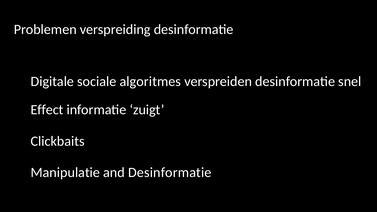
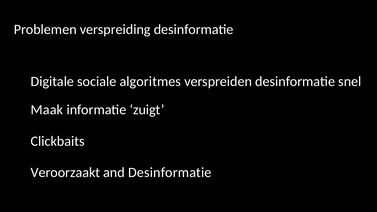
Effect: Effect -> Maak
Manipulatie: Manipulatie -> Veroorzaakt
